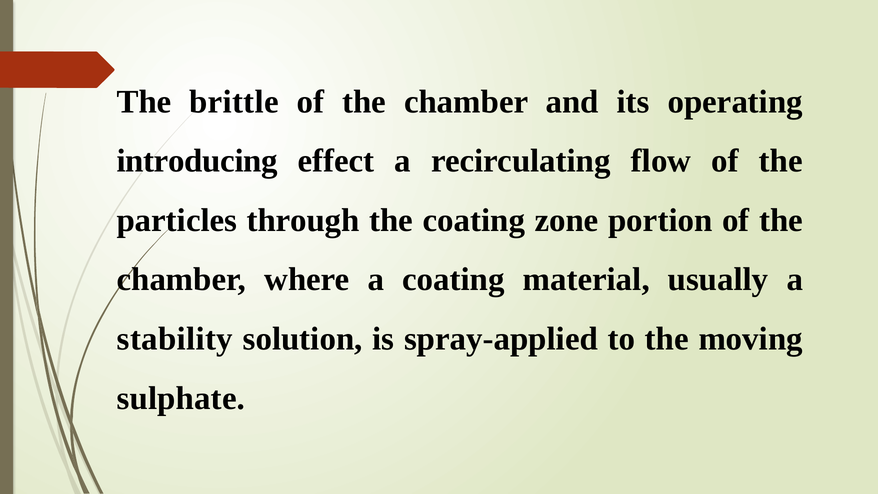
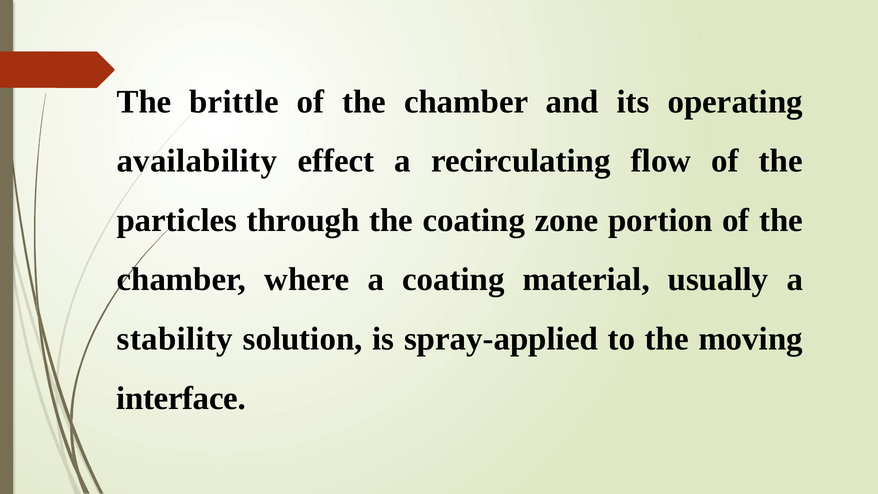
introducing: introducing -> availability
sulphate: sulphate -> interface
